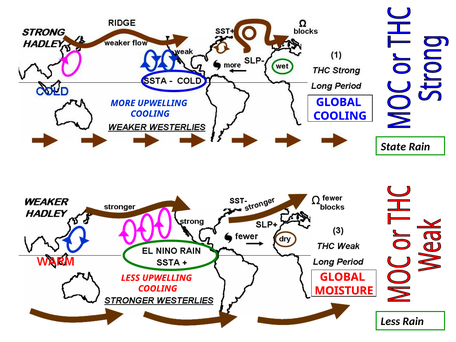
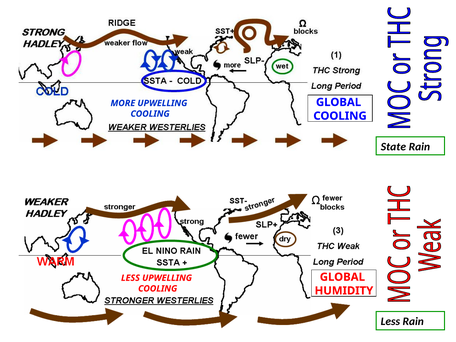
MOISTURE: MOISTURE -> HUMIDITY
